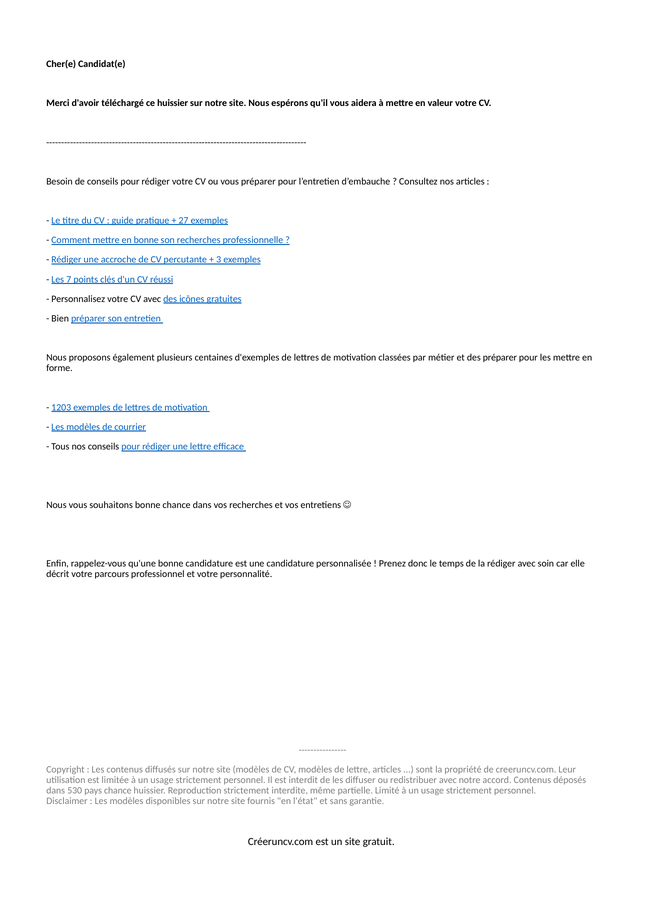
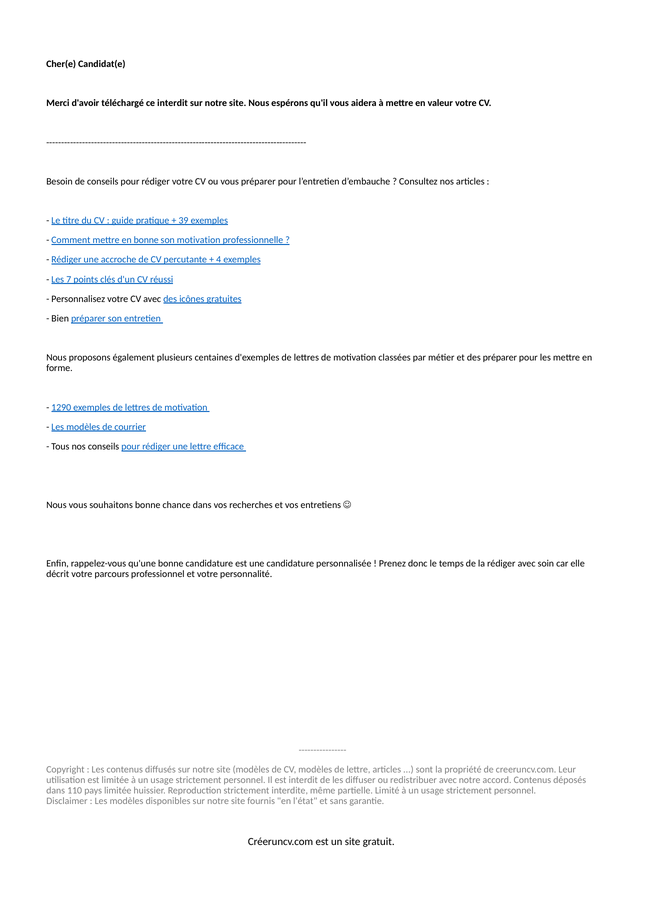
ce huissier: huissier -> interdit
27: 27 -> 39
son recherches: recherches -> motivation
3: 3 -> 4
1203: 1203 -> 1290
530: 530 -> 110
pays chance: chance -> limitée
